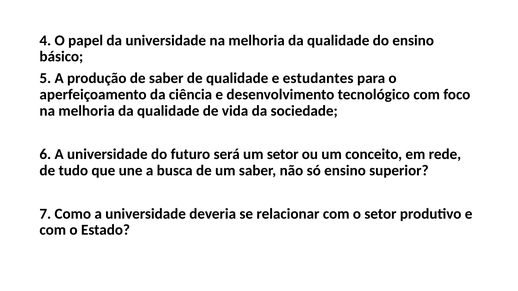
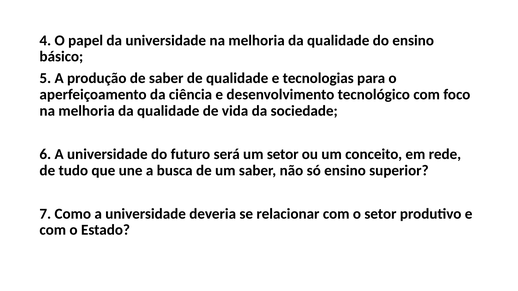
estudantes: estudantes -> tecnologias
